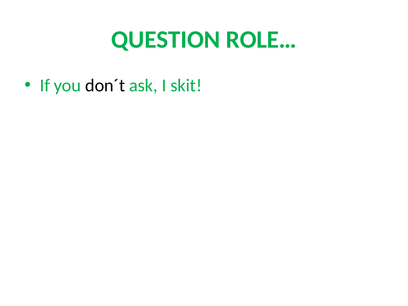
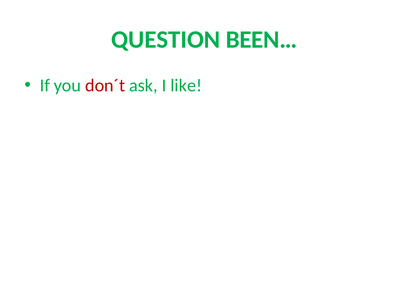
ROLE…: ROLE… -> BEEN…
don´t colour: black -> red
skit: skit -> like
